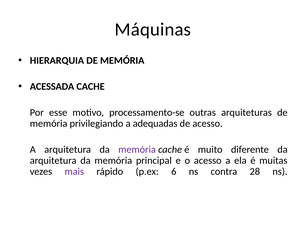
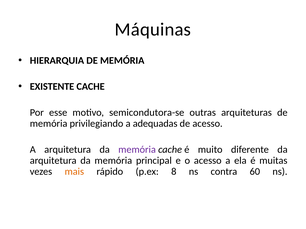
ACESSADA: ACESSADA -> EXISTENTE
processamento-se: processamento-se -> semicondutora-se
mais colour: purple -> orange
6: 6 -> 8
28: 28 -> 60
